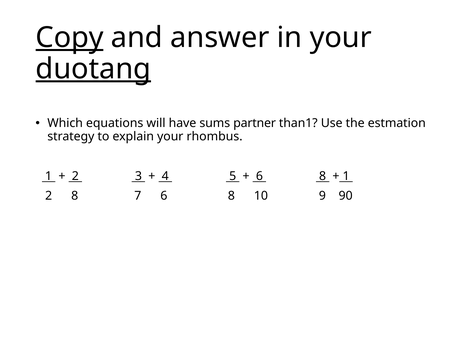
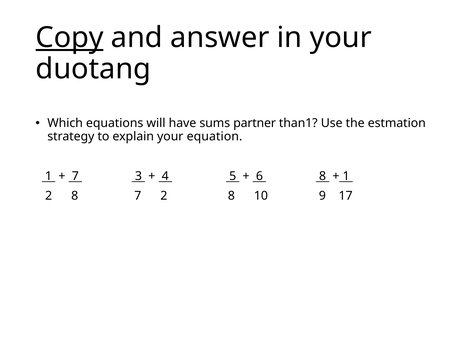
duotang underline: present -> none
rhombus: rhombus -> equation
2 at (75, 176): 2 -> 7
7 6: 6 -> 2
90: 90 -> 17
